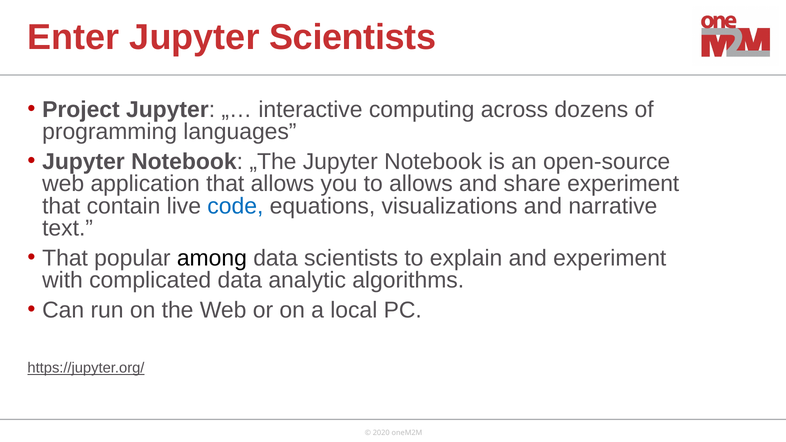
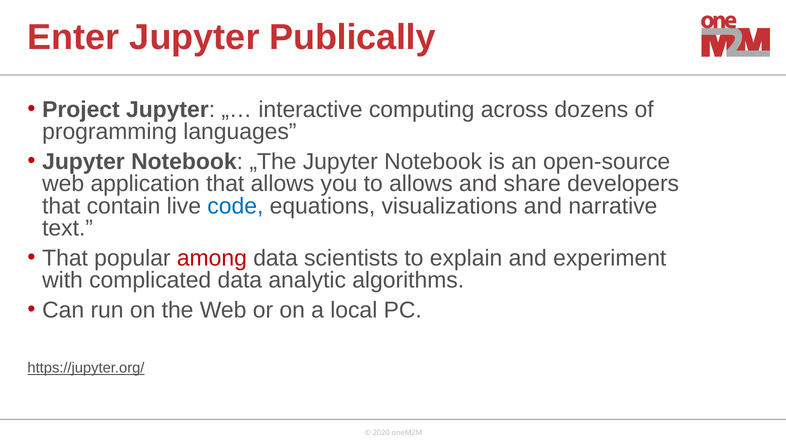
Jupyter Scientists: Scientists -> Publically
share experiment: experiment -> developers
among colour: black -> red
